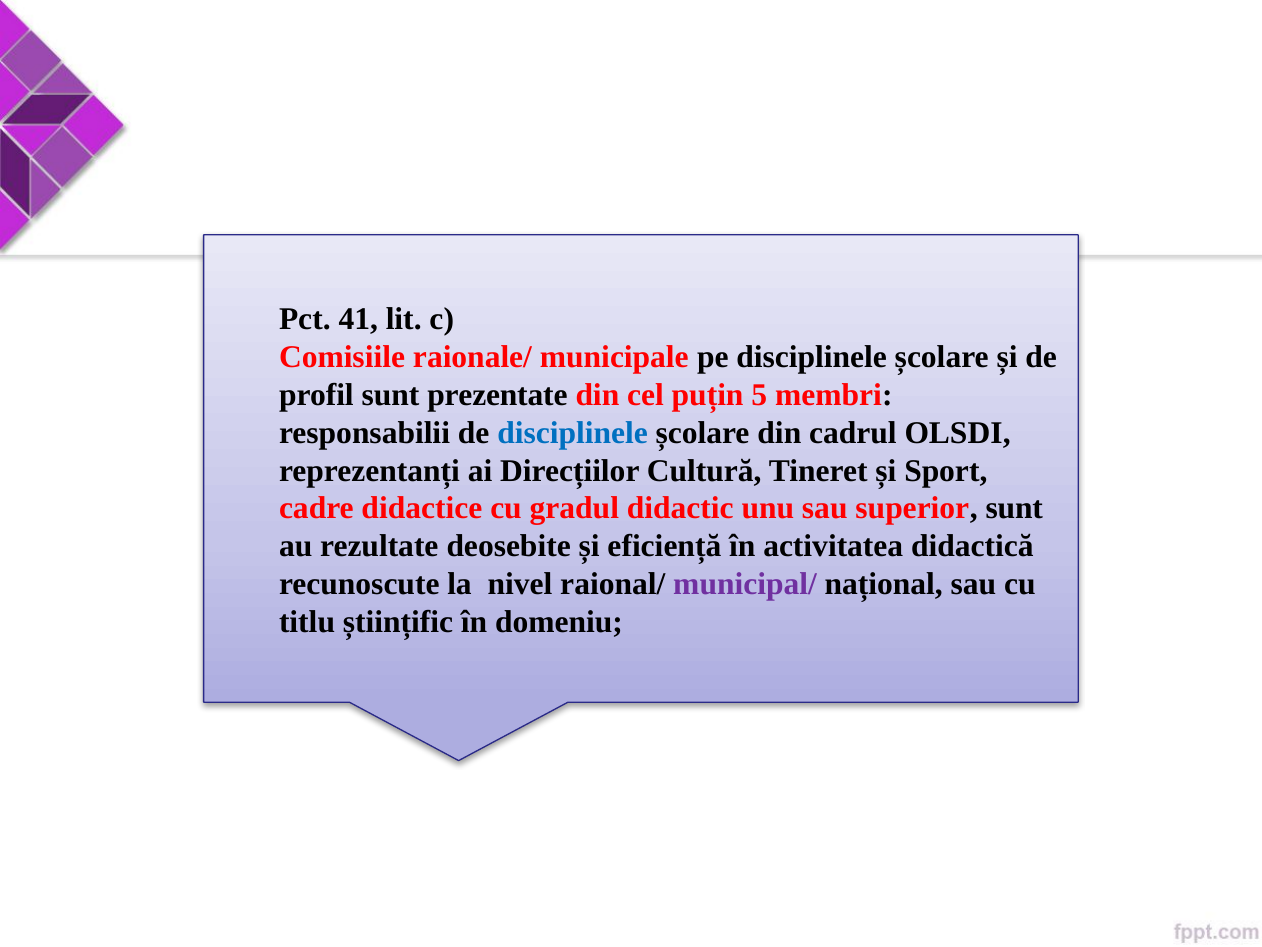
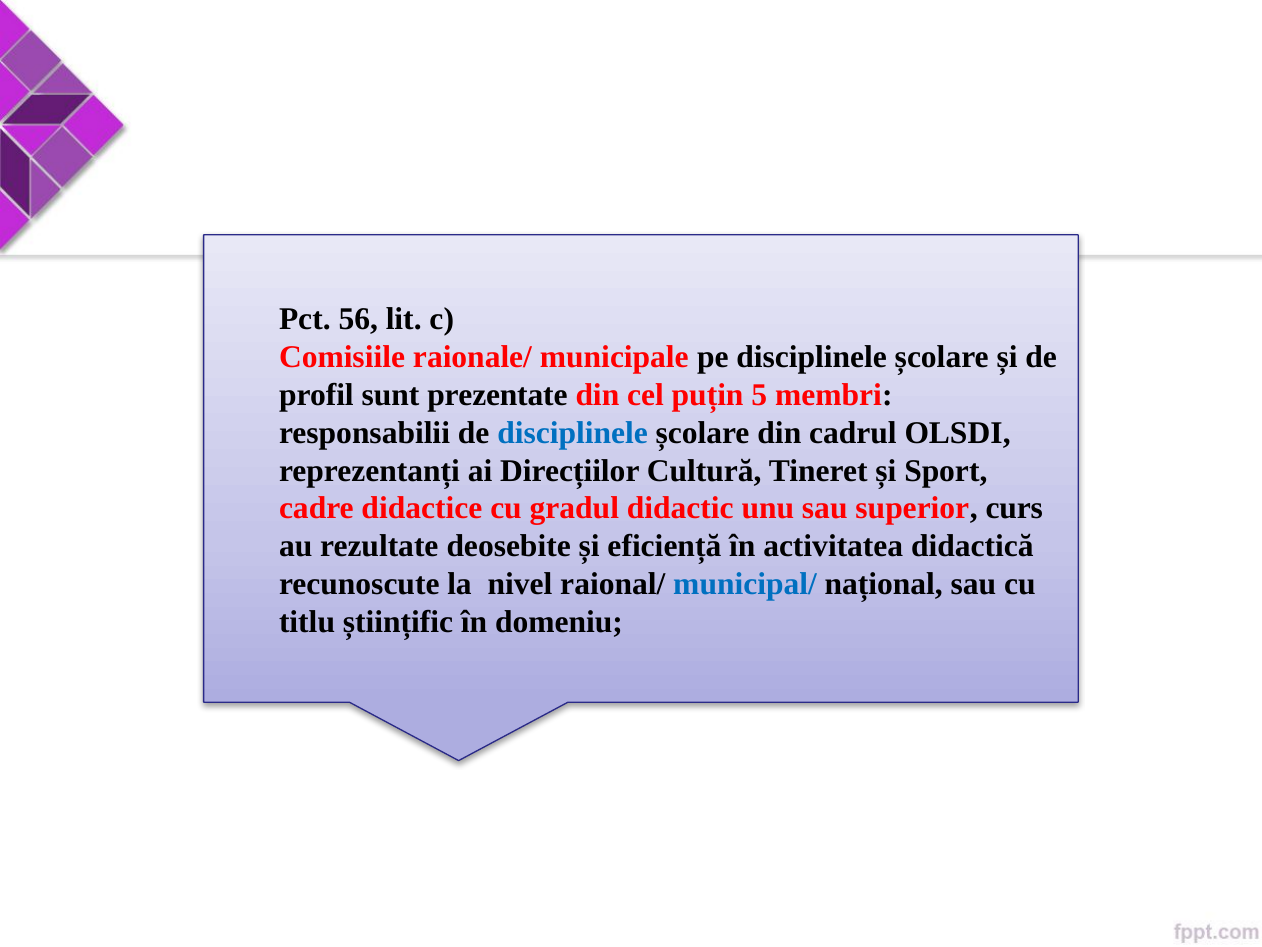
41: 41 -> 56
superior sunt: sunt -> curs
municipal/ colour: purple -> blue
